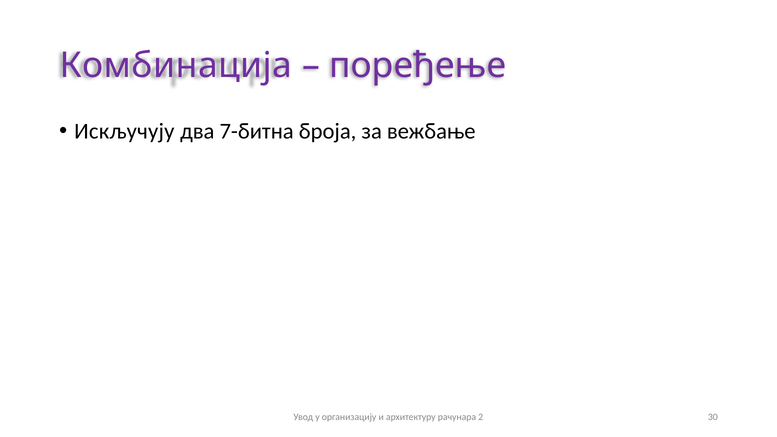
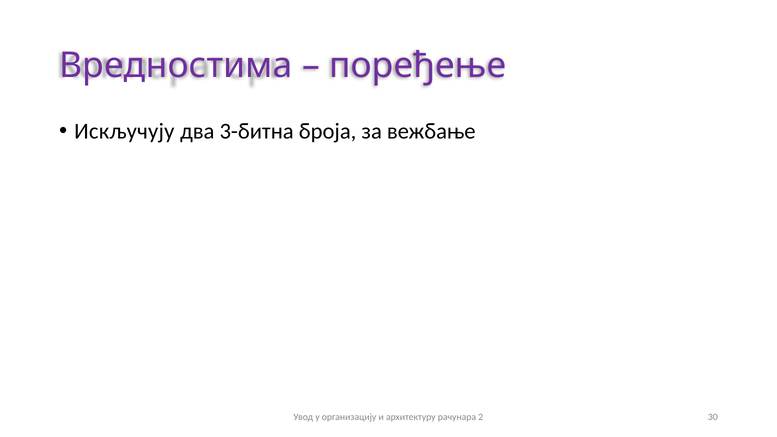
Комбинација: Комбинација -> Вредностима
7-битна: 7-битна -> 3-битна
